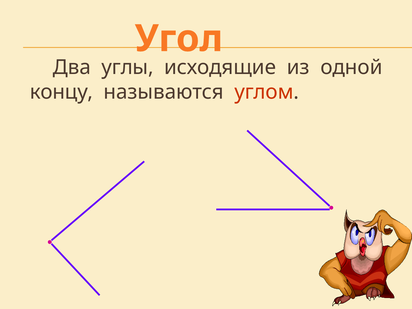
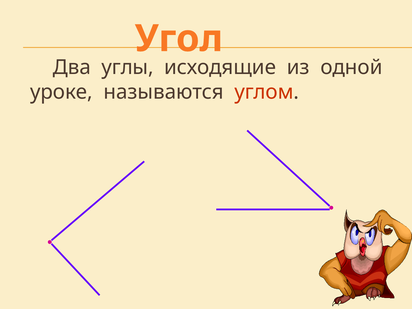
концу: концу -> уроке
